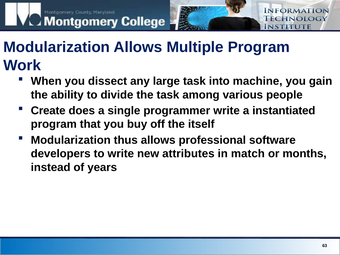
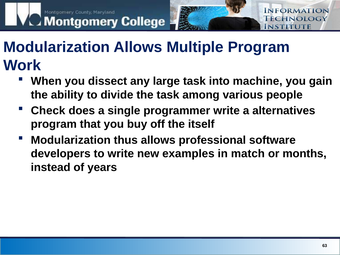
Create: Create -> Check
instantiated: instantiated -> alternatives
attributes: attributes -> examples
